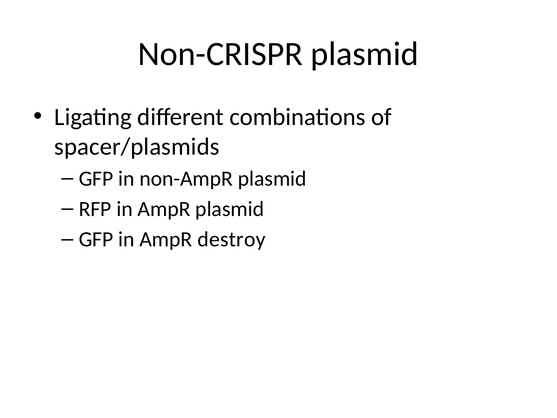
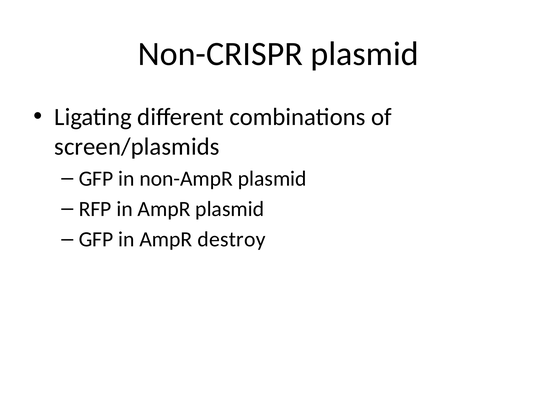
spacer/plasmids: spacer/plasmids -> screen/plasmids
